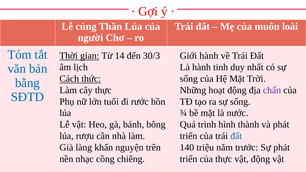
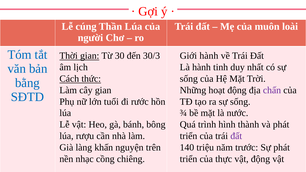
14: 14 -> 30
cây thực: thực -> gian
đất at (236, 136) colour: blue -> purple
